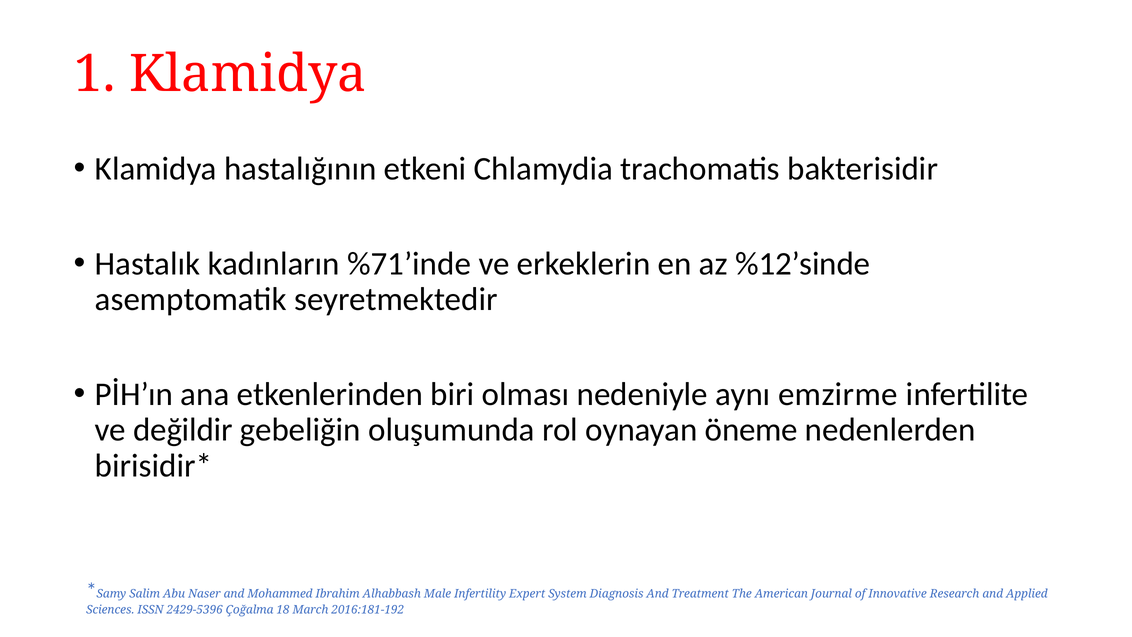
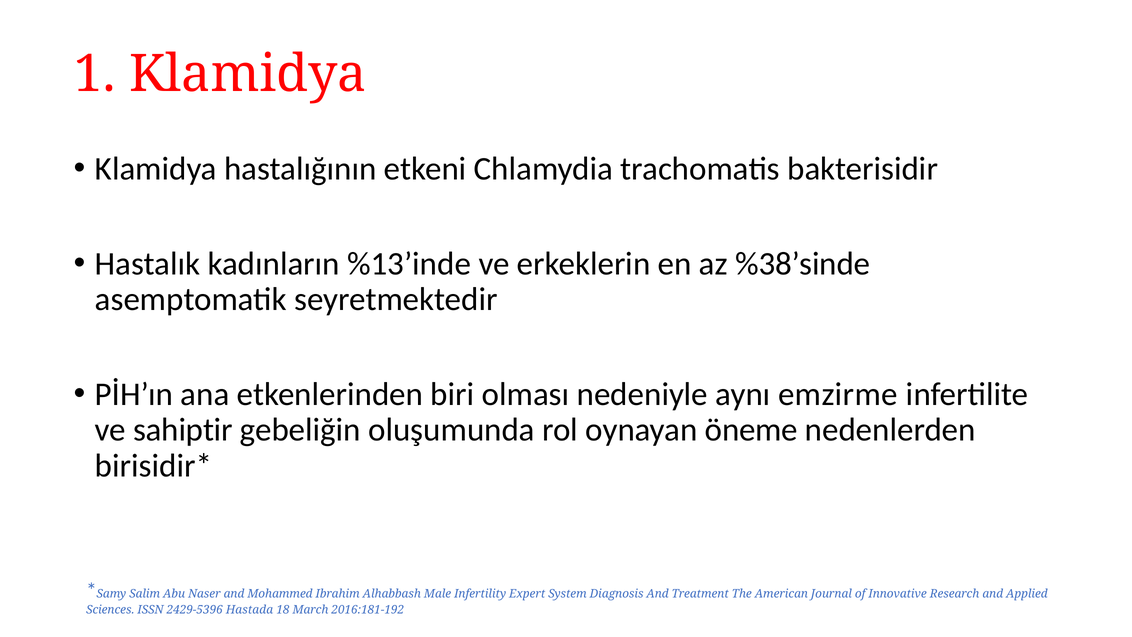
%71’inde: %71’inde -> %13’inde
%12’sinde: %12’sinde -> %38’sinde
değildir: değildir -> sahiptir
Çoğalma: Çoğalma -> Hastada
